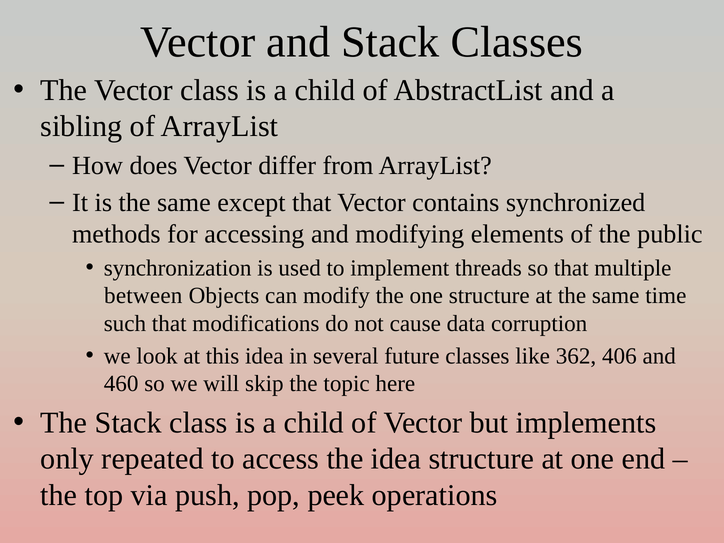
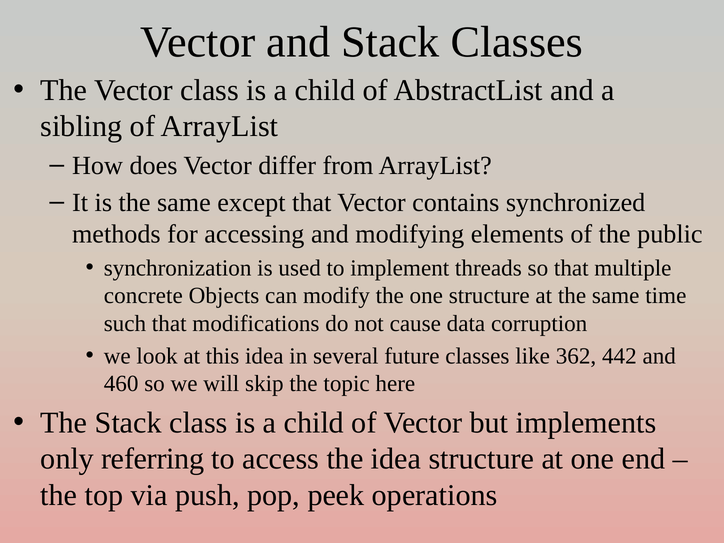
between: between -> concrete
406: 406 -> 442
repeated: repeated -> referring
